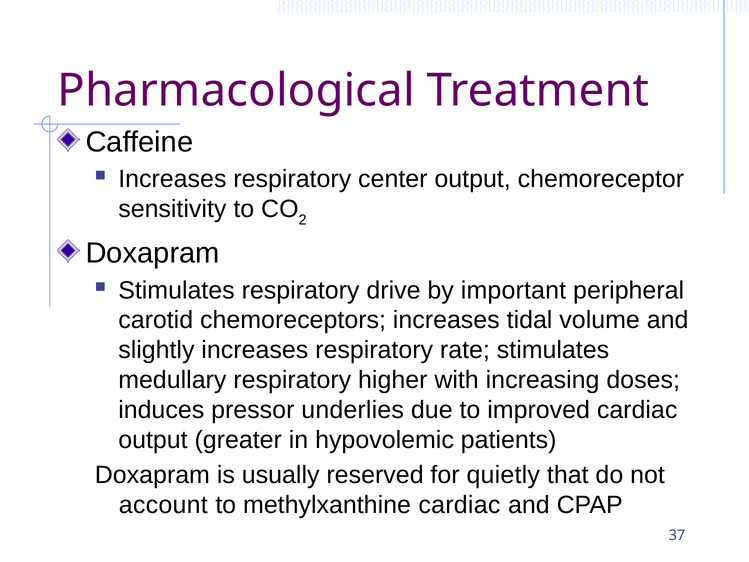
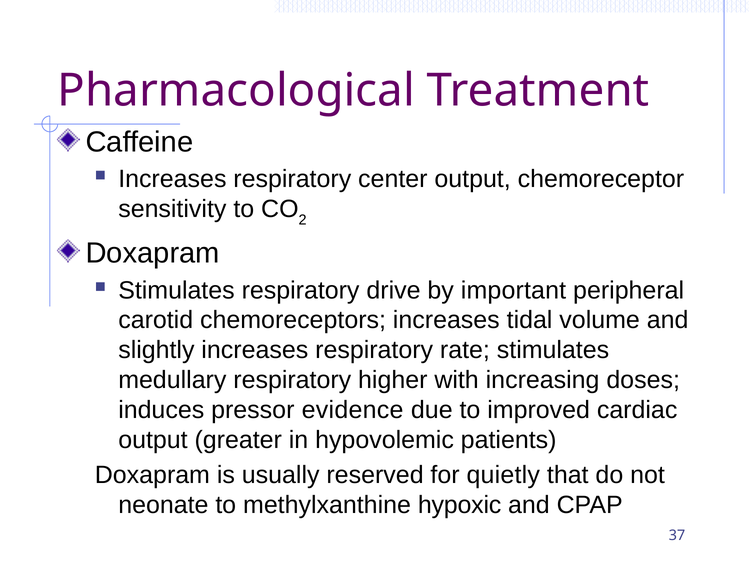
underlies: underlies -> evidence
account: account -> neonate
methylxanthine cardiac: cardiac -> hypoxic
